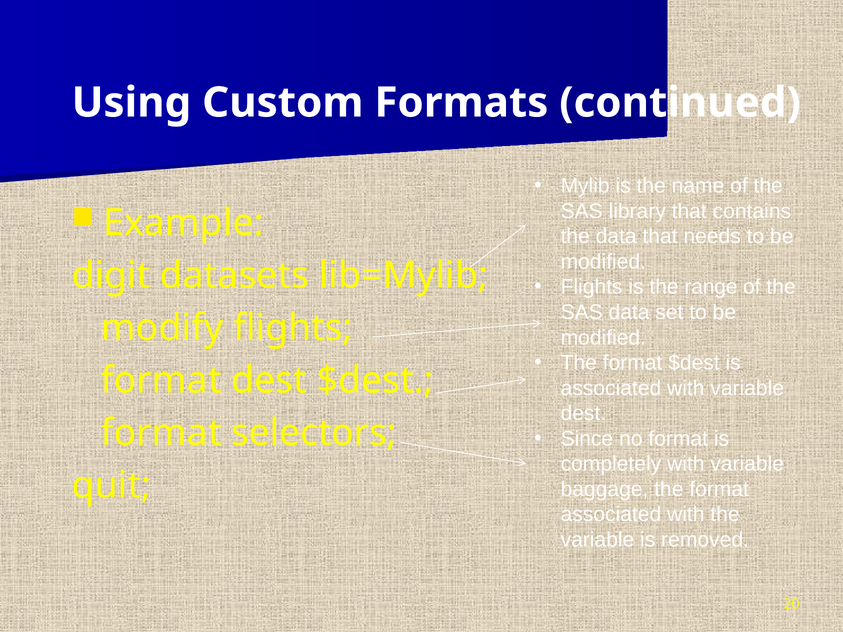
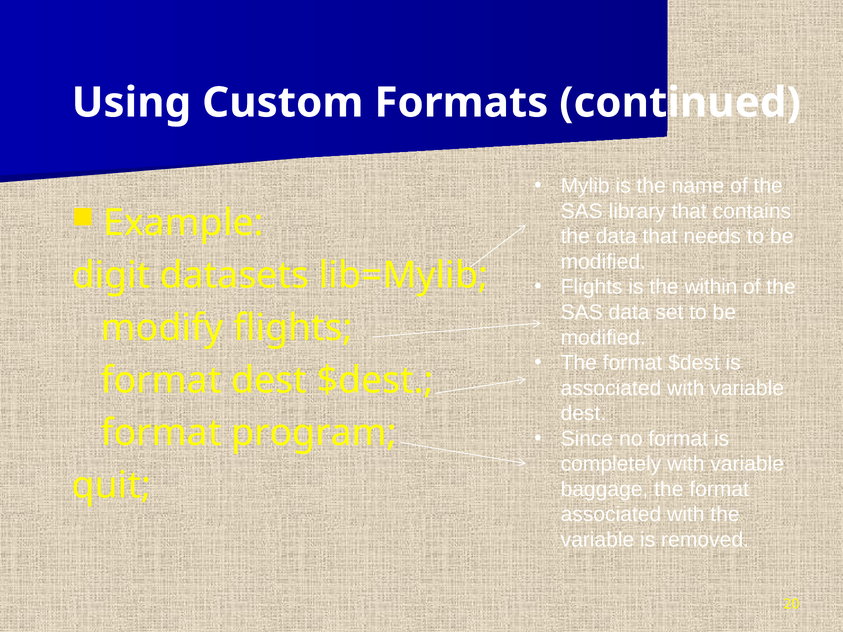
range: range -> within
selectors: selectors -> program
